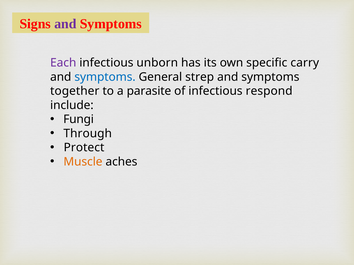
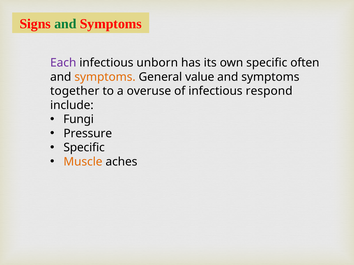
and at (65, 24) colour: purple -> green
carry: carry -> often
symptoms at (105, 77) colour: blue -> orange
strep: strep -> value
parasite: parasite -> overuse
Through: Through -> Pressure
Protect at (84, 148): Protect -> Specific
